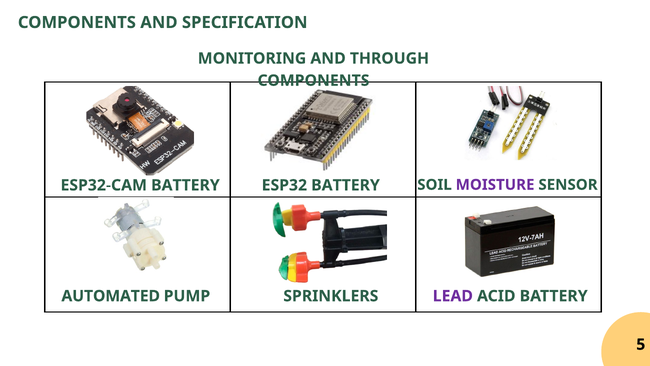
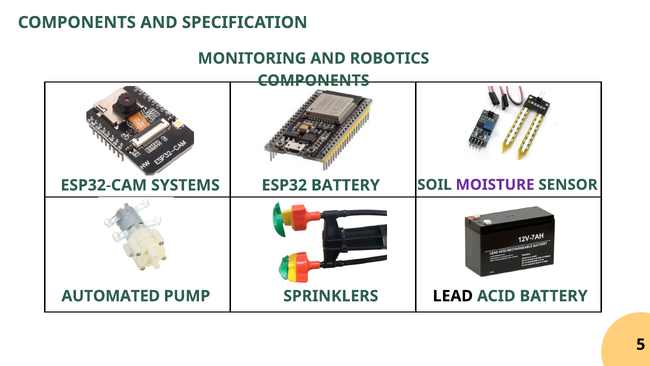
THROUGH: THROUGH -> ROBOTICS
ESP32-CAM BATTERY: BATTERY -> SYSTEMS
LEAD colour: purple -> black
